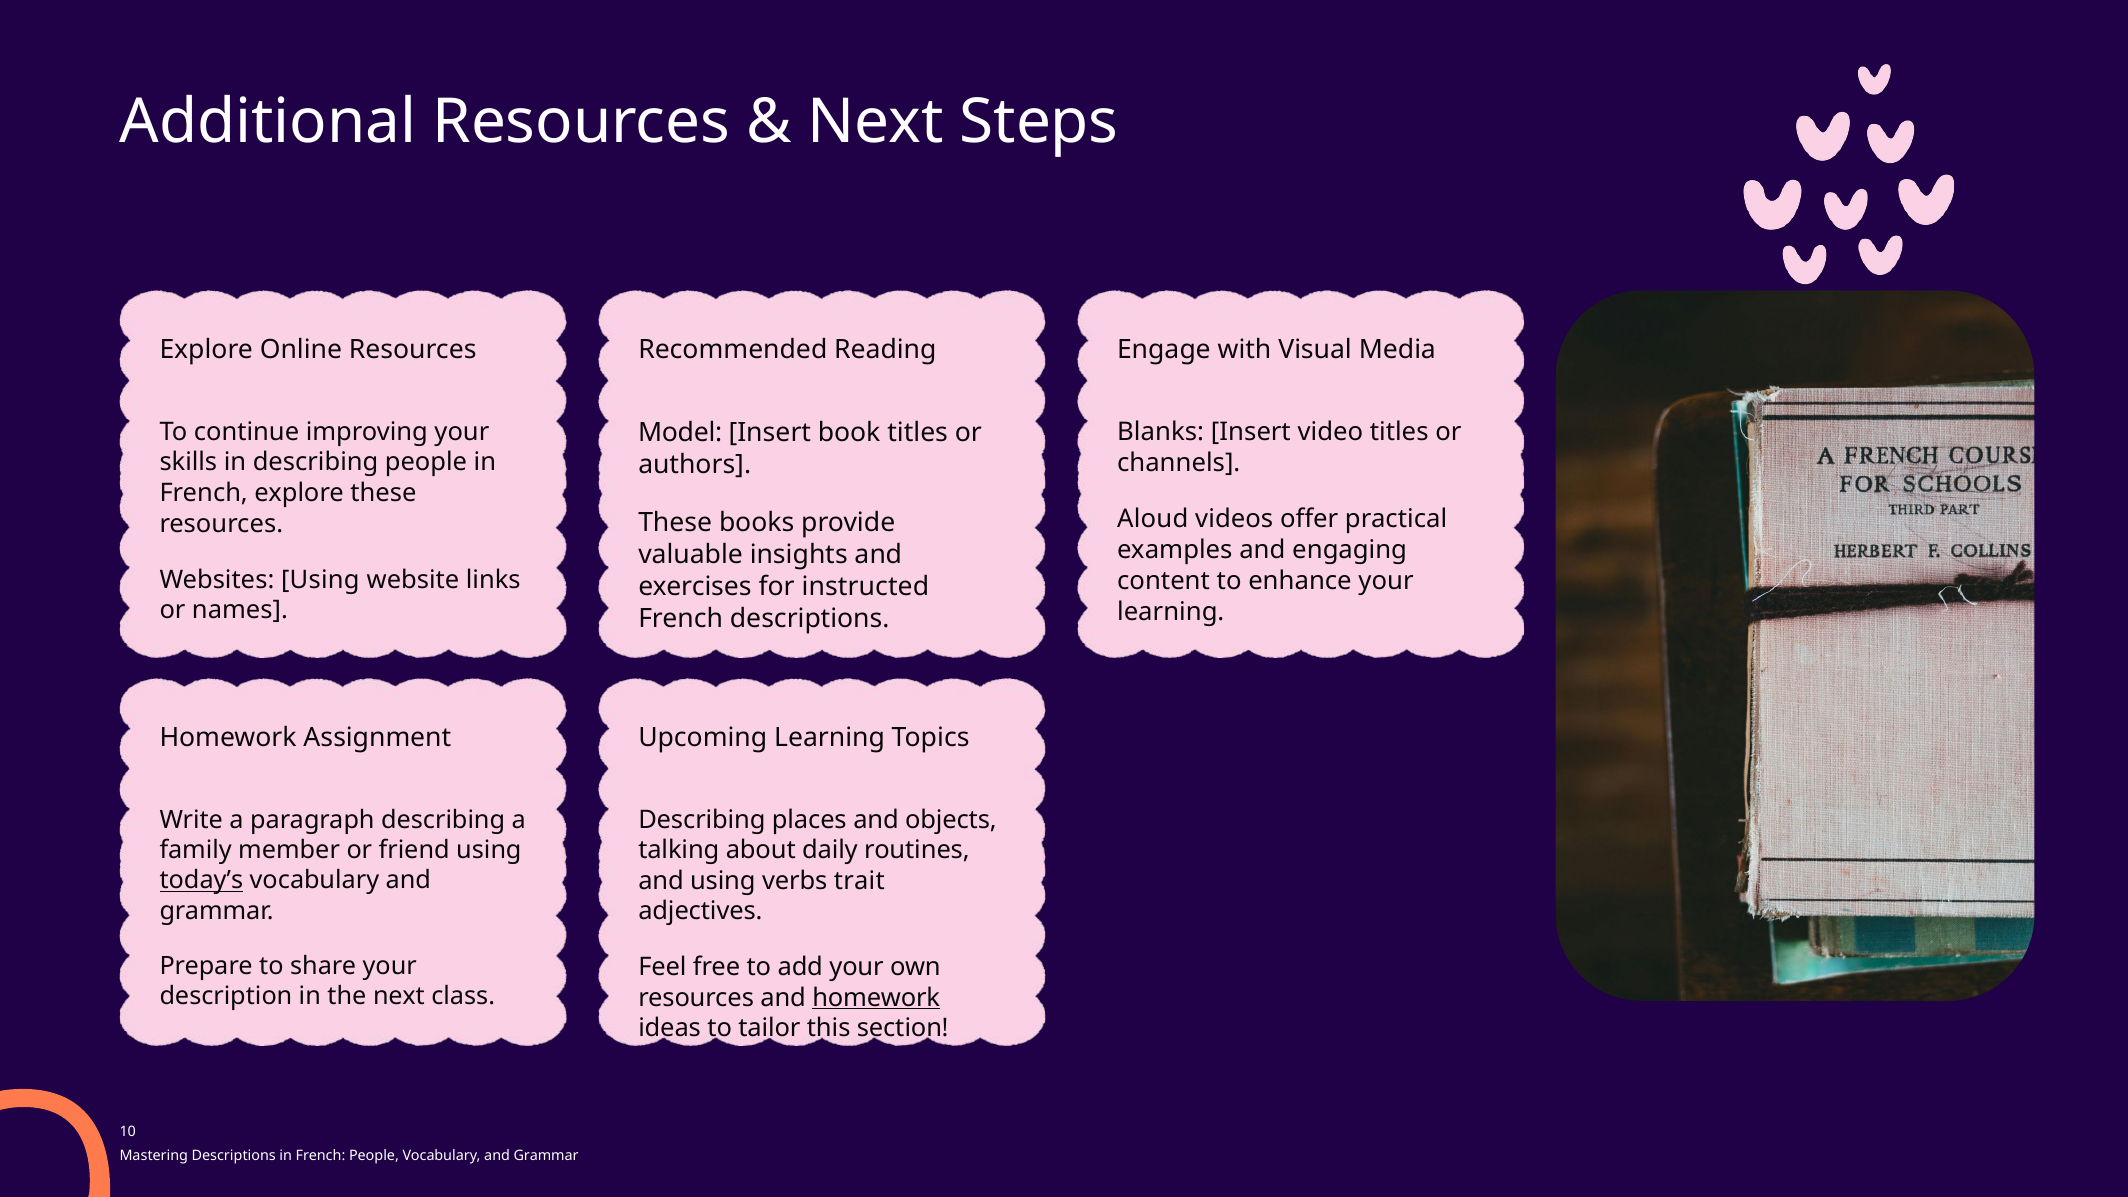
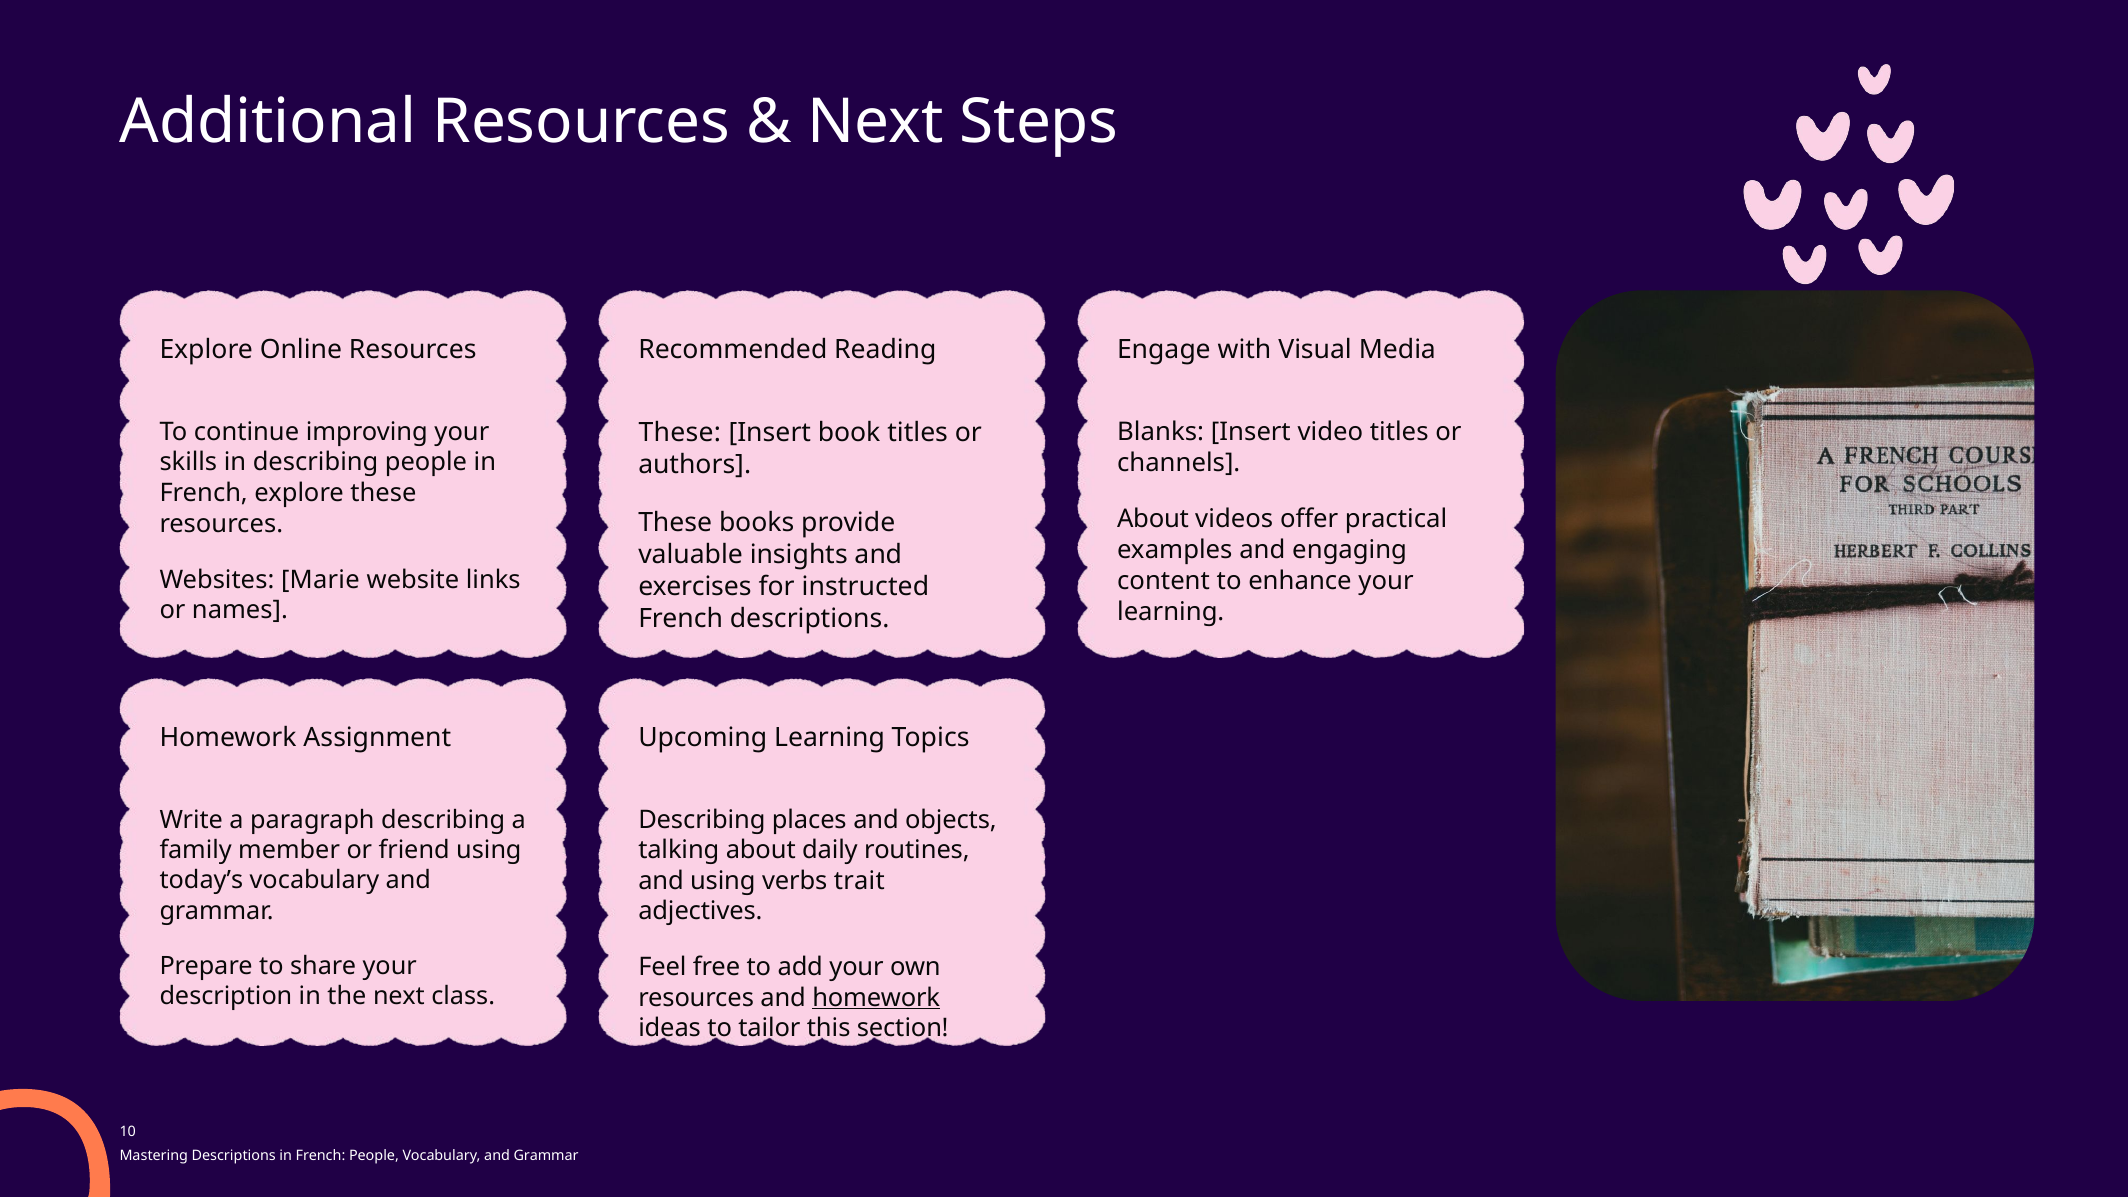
Model at (680, 433): Model -> These
Aloud at (1153, 519): Aloud -> About
Websites Using: Using -> Marie
today’s underline: present -> none
